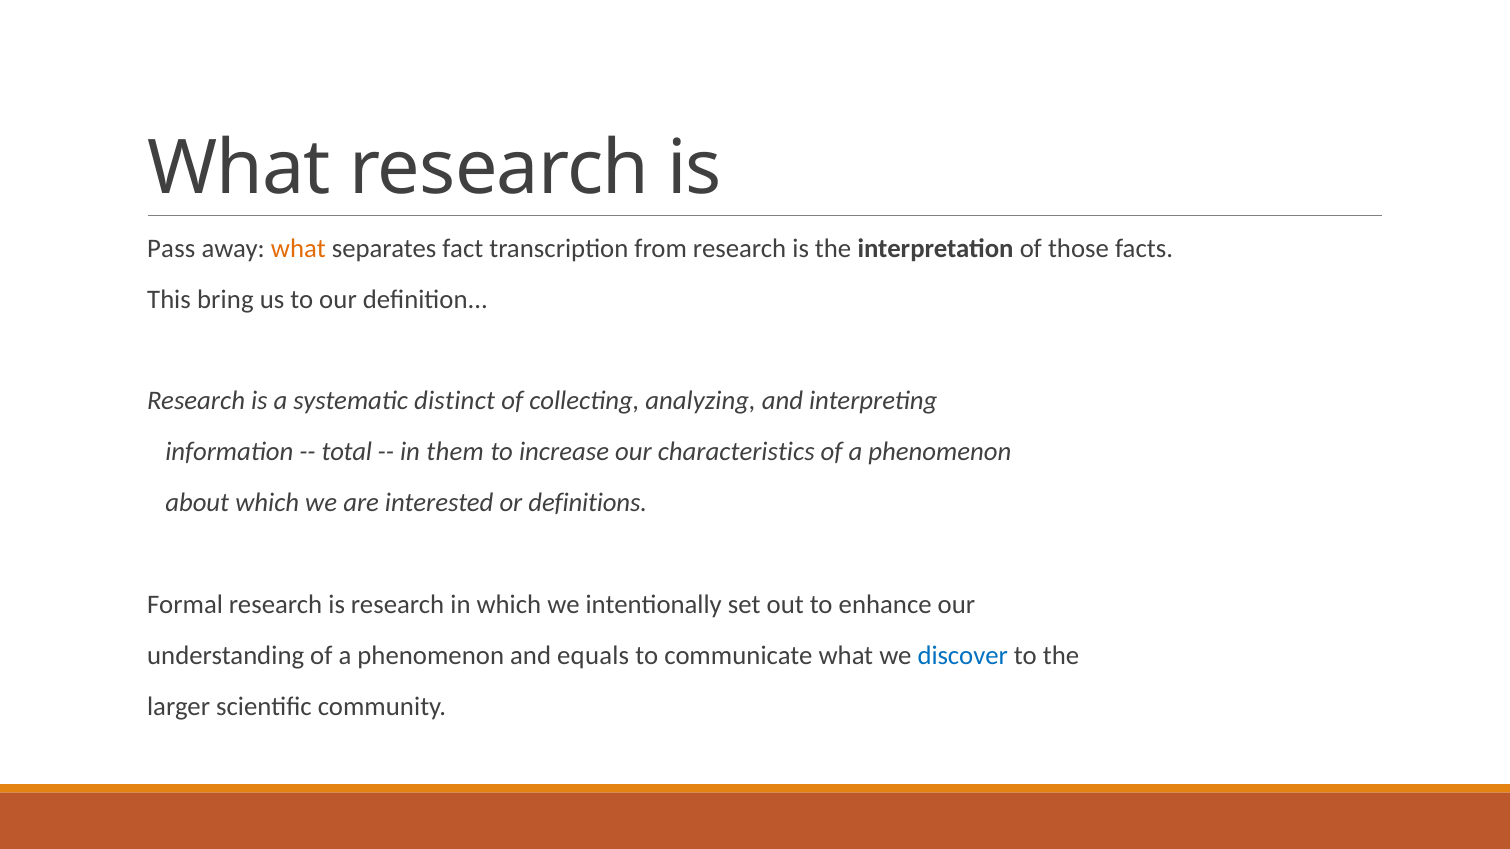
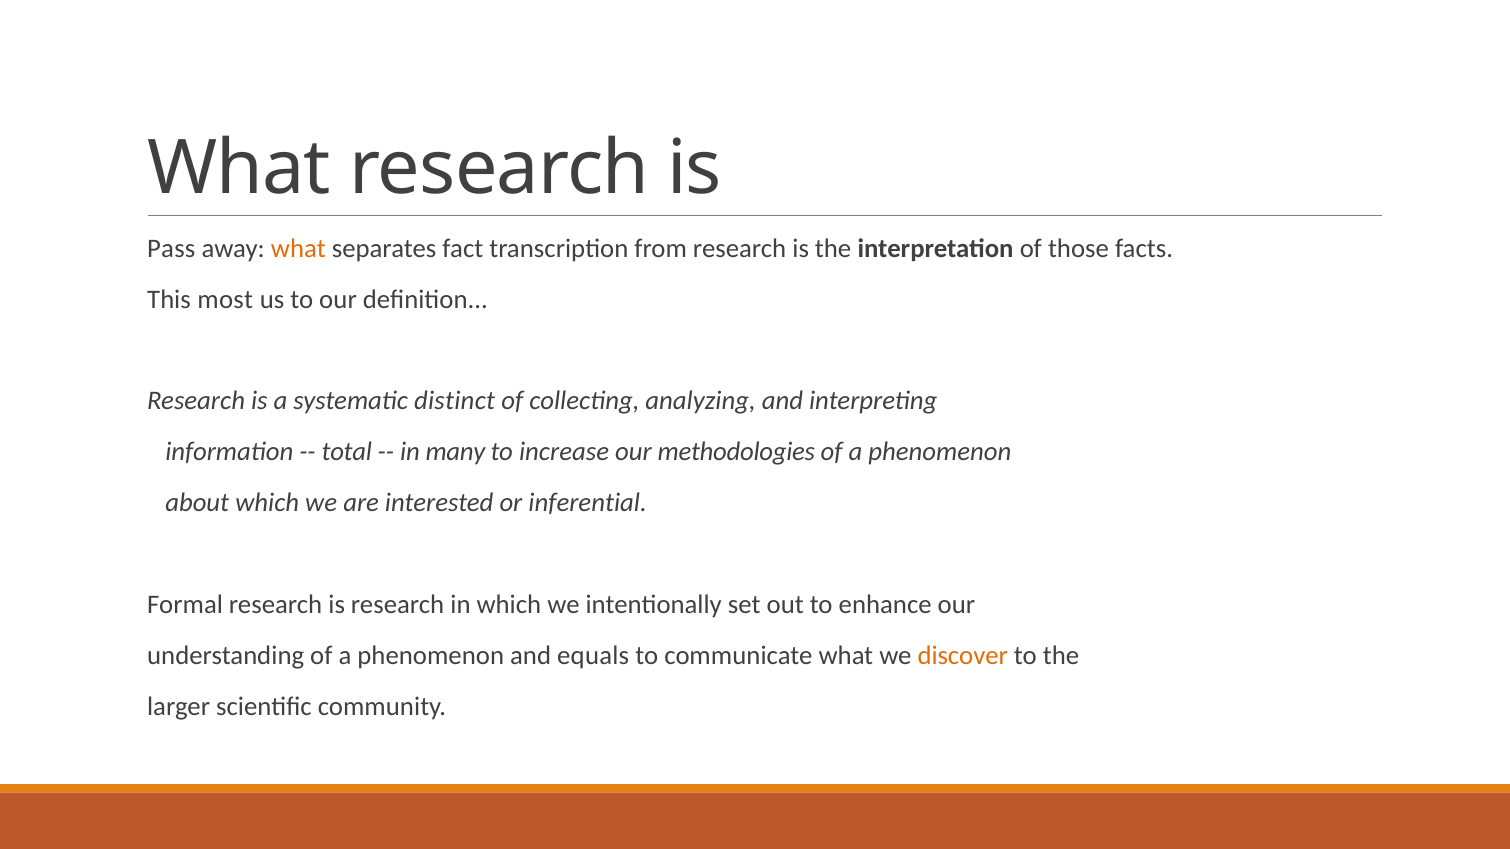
bring: bring -> most
them: them -> many
characteristics: characteristics -> methodologies
definitions: definitions -> inferential
discover colour: blue -> orange
